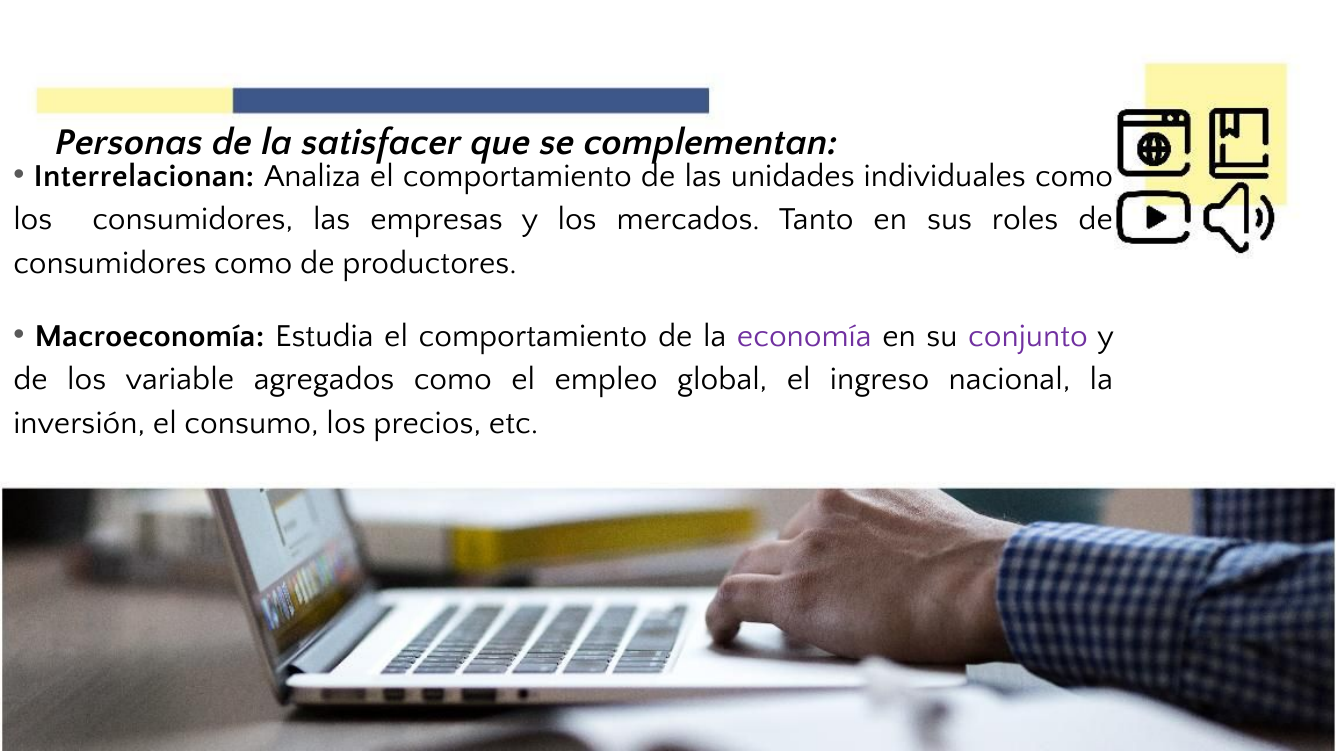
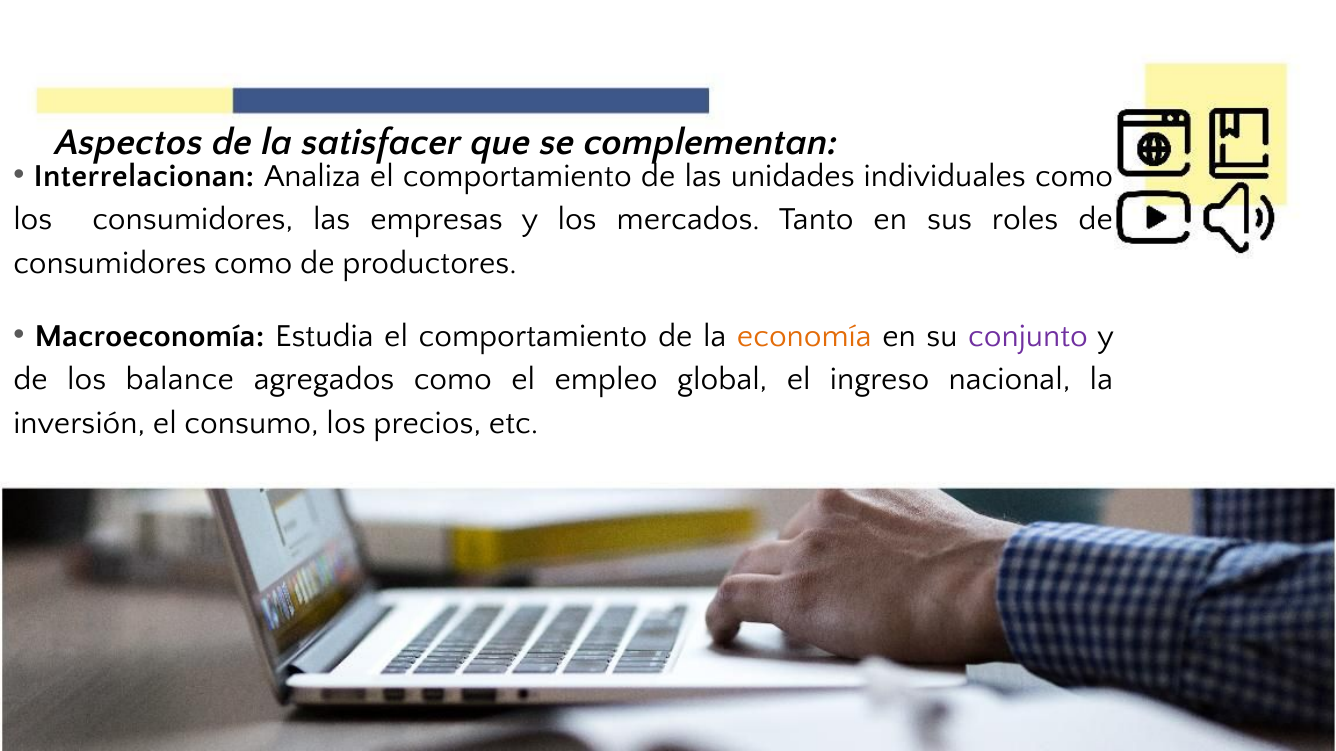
Personas: Personas -> Aspectos
economía colour: purple -> orange
variable: variable -> balance
